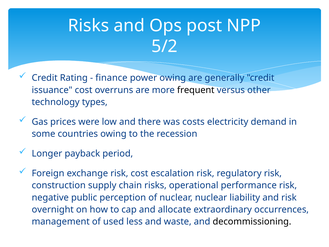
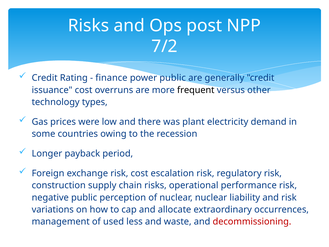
5/2: 5/2 -> 7/2
power owing: owing -> public
costs: costs -> plant
overnight: overnight -> variations
decommissioning colour: black -> red
